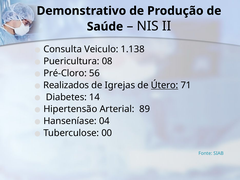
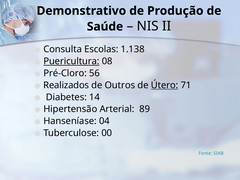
Veiculo: Veiculo -> Escolas
Puericultura underline: none -> present
Igrejas: Igrejas -> Outros
